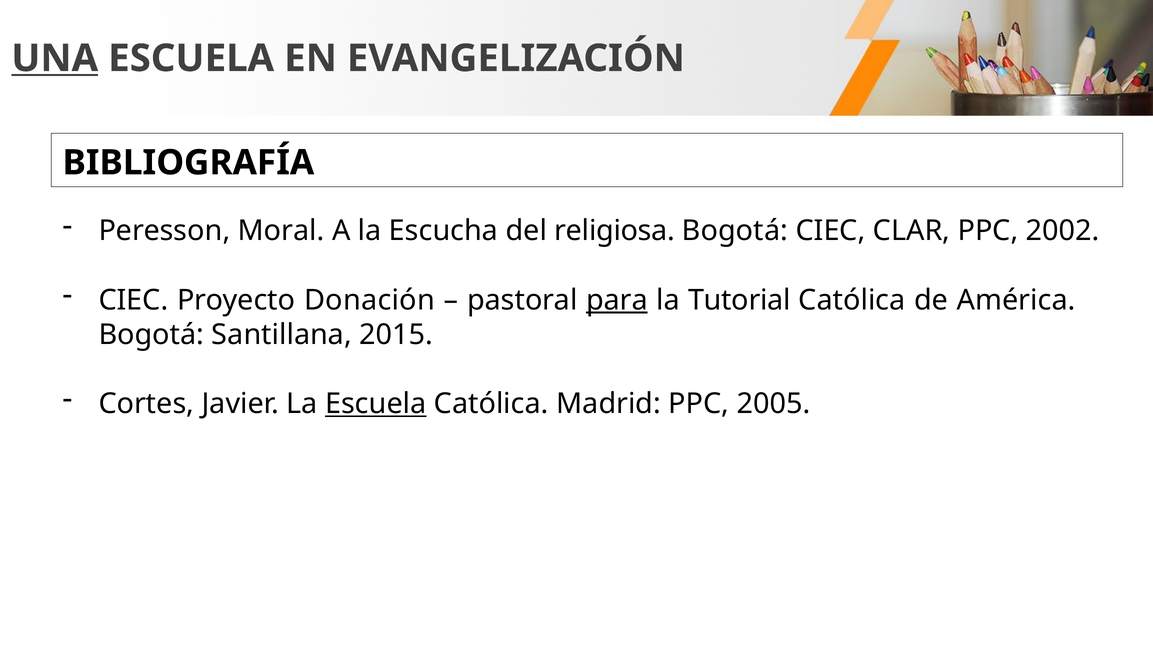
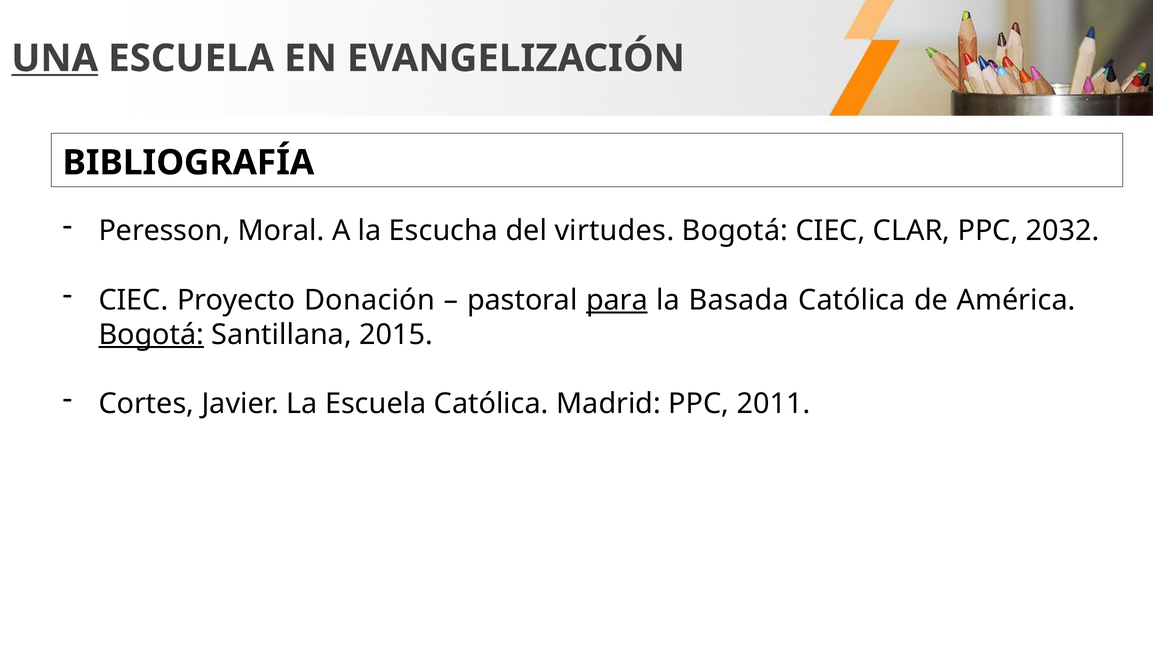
religiosa: religiosa -> virtudes
2002: 2002 -> 2032
Tutorial: Tutorial -> Basada
Bogotá at (151, 335) underline: none -> present
Escuela at (376, 404) underline: present -> none
2005: 2005 -> 2011
